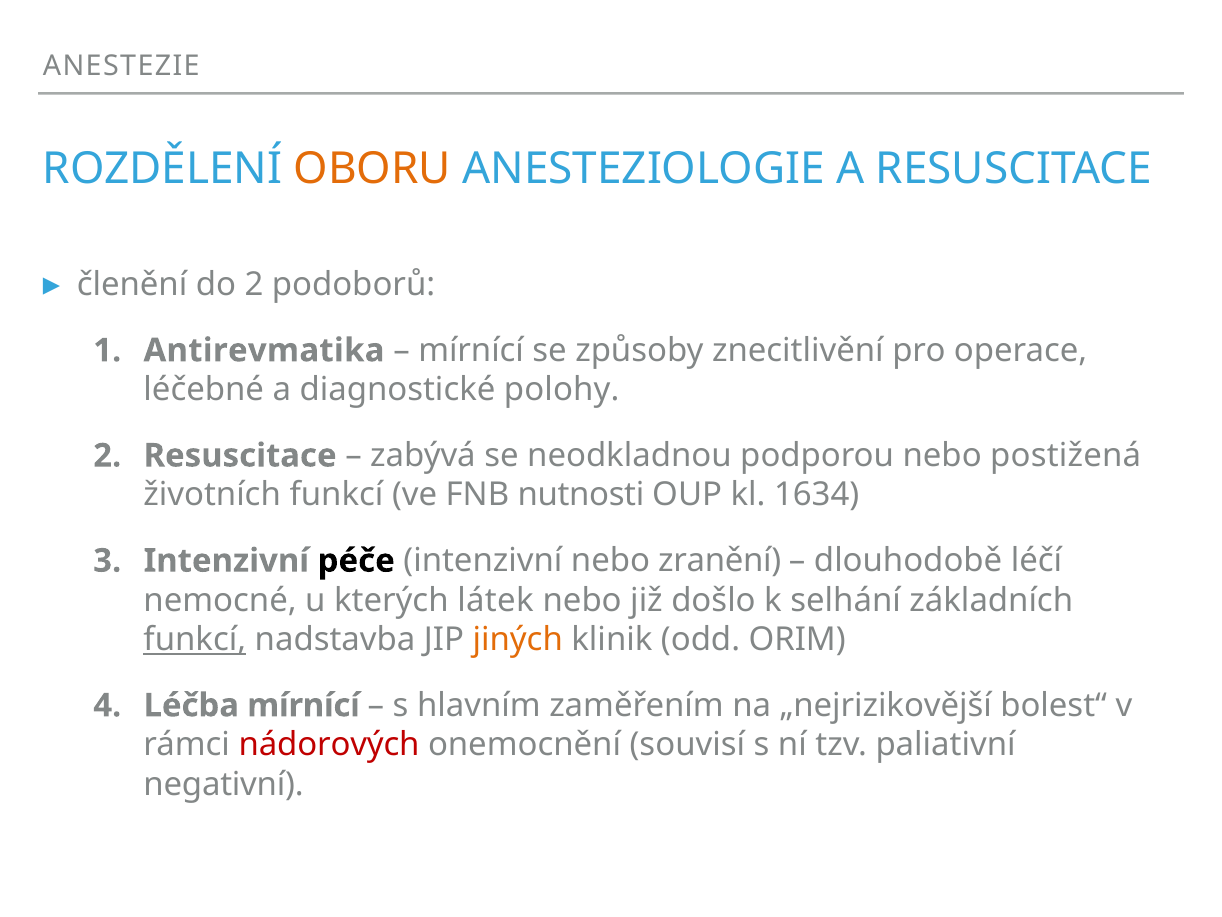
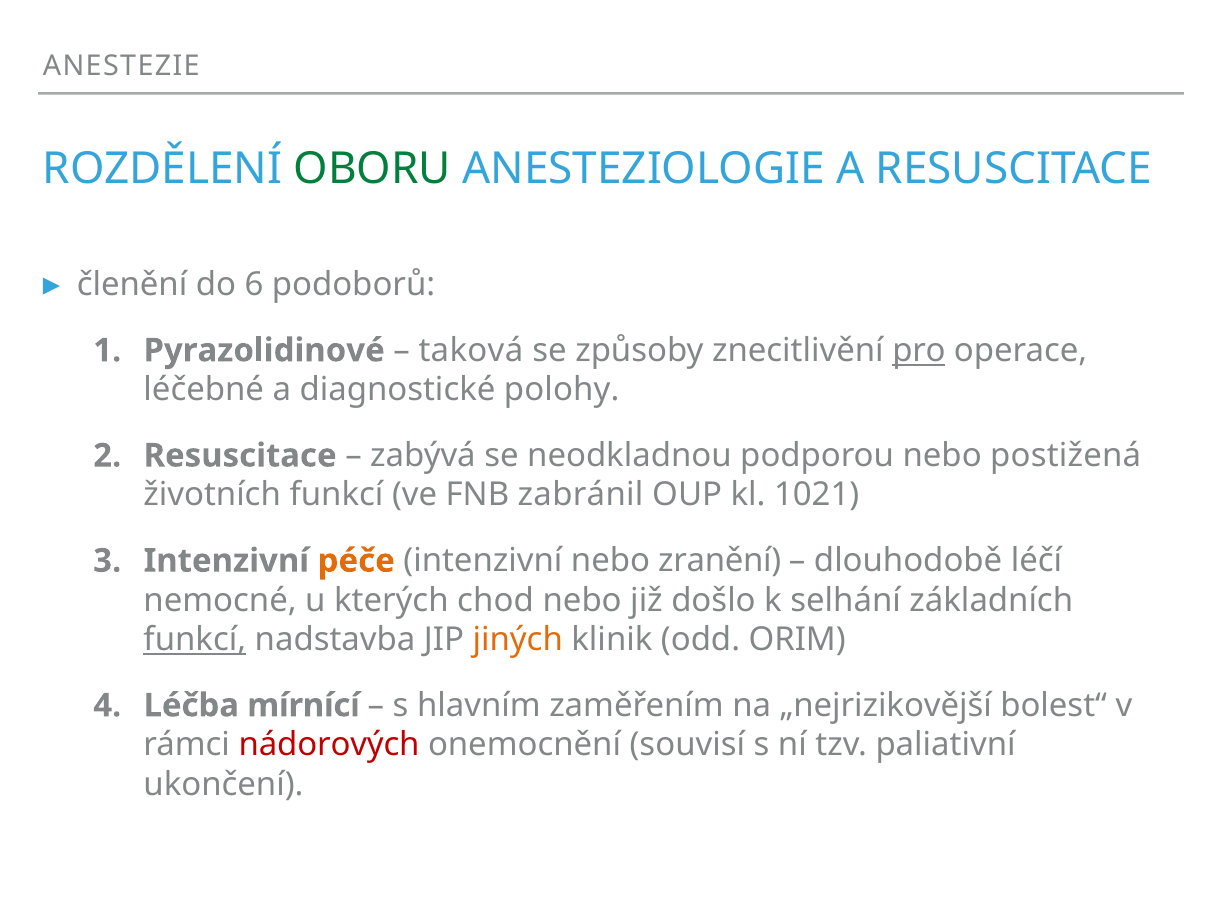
OBORU colour: orange -> green
do 2: 2 -> 6
Antirevmatika: Antirevmatika -> Pyrazolidinové
mírnící at (471, 350): mírnící -> taková
pro underline: none -> present
nutnosti: nutnosti -> zabránil
1634: 1634 -> 1021
péče colour: black -> orange
látek: látek -> chod
negativní: negativní -> ukončení
